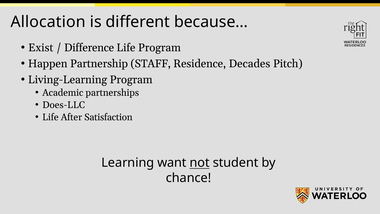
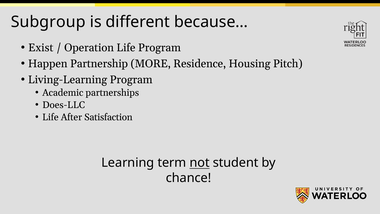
Allocation: Allocation -> Subgroup
Difference: Difference -> Operation
STAFF: STAFF -> MORE
Decades: Decades -> Housing
want: want -> term
